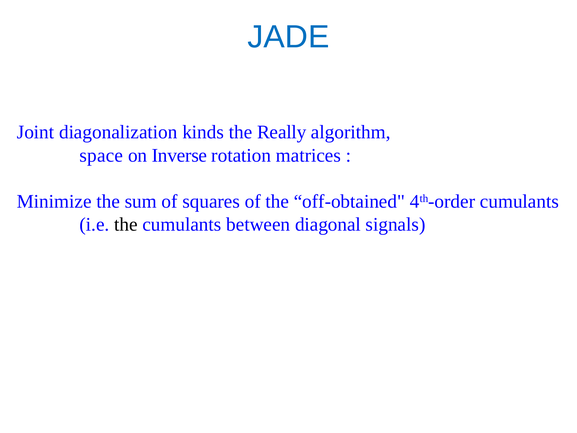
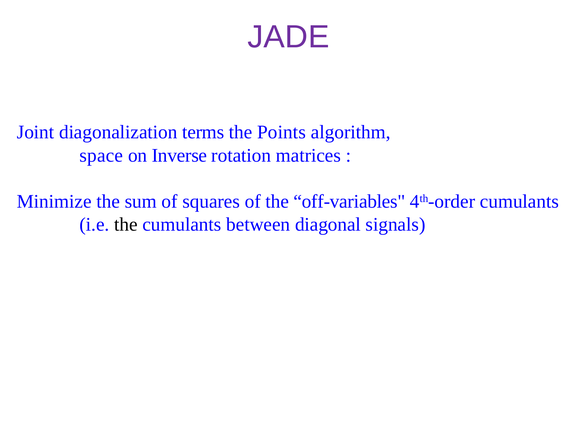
JADE colour: blue -> purple
kinds: kinds -> terms
Really: Really -> Points
off-obtained: off-obtained -> off-variables
